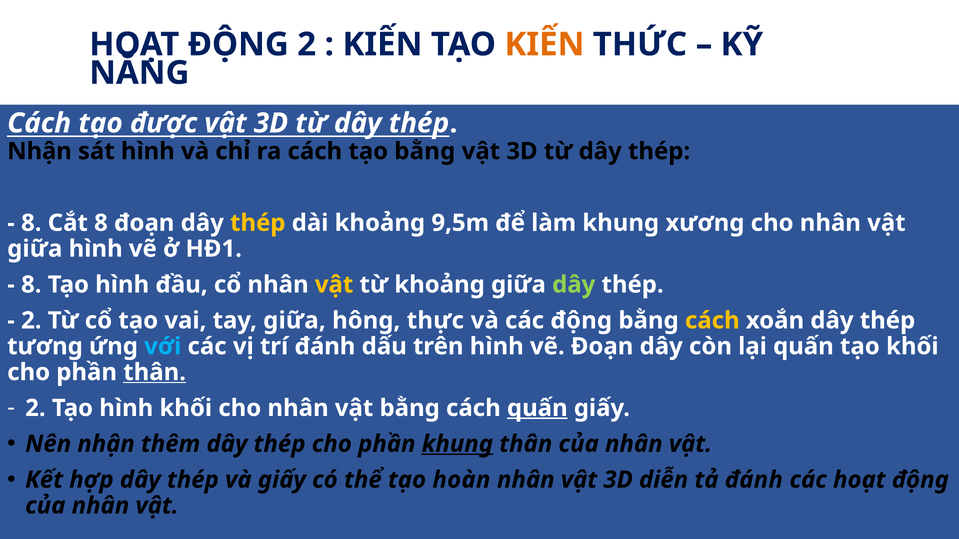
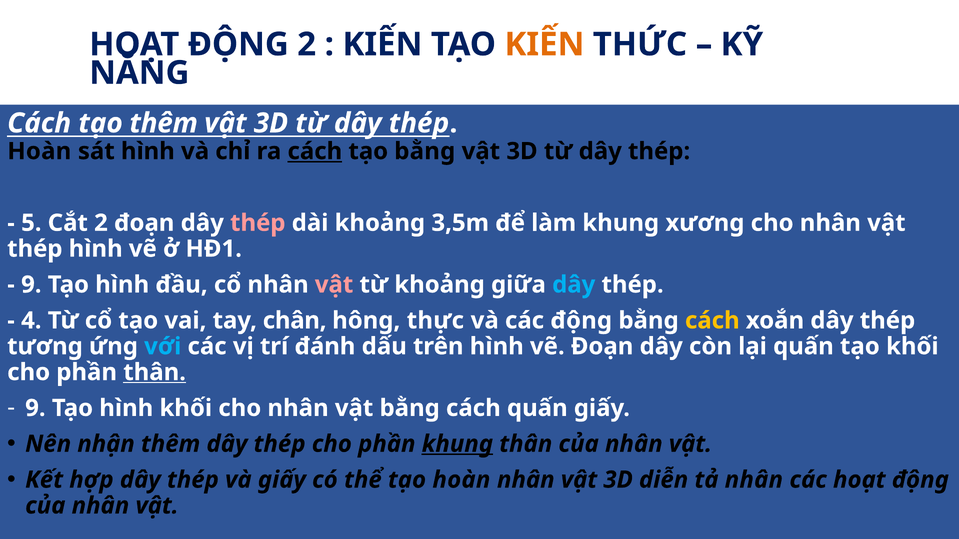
tạo được: được -> thêm
Nhận at (40, 151): Nhận -> Hoàn
cách at (315, 151) underline: none -> present
8 at (31, 223): 8 -> 5
Cắt 8: 8 -> 2
thép at (258, 223) colour: yellow -> pink
9,5m: 9,5m -> 3,5m
giữa at (35, 249): giữa -> thép
8 at (31, 285): 8 -> 9
vật at (334, 285) colour: yellow -> pink
dây at (574, 285) colour: light green -> light blue
2 at (31, 321): 2 -> 4
tay giữa: giữa -> chân
2 at (35, 408): 2 -> 9
quấn at (537, 408) underline: present -> none
tả đánh: đánh -> nhân
